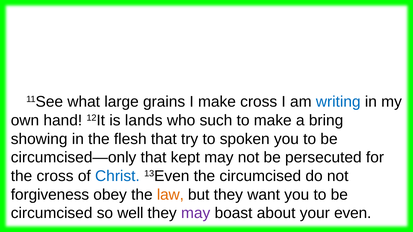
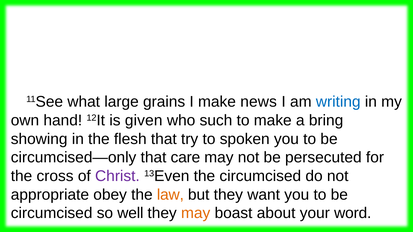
make cross: cross -> news
lands: lands -> given
kept: kept -> care
Christ colour: blue -> purple
forgiveness: forgiveness -> appropriate
may at (196, 213) colour: purple -> orange
even: even -> word
